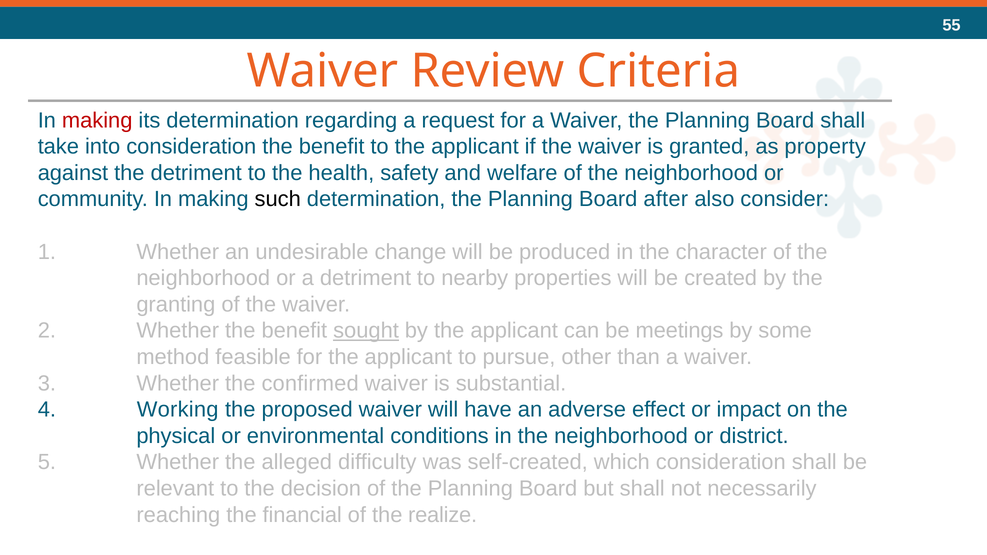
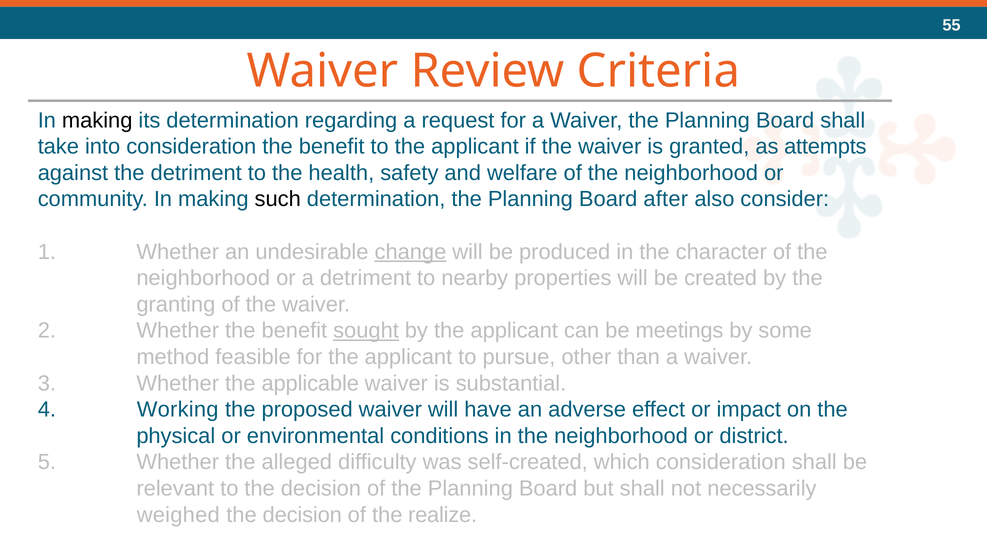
making at (97, 120) colour: red -> black
property: property -> attempts
change underline: none -> present
confirmed: confirmed -> applicable
reaching: reaching -> weighed
financial at (302, 515): financial -> decision
